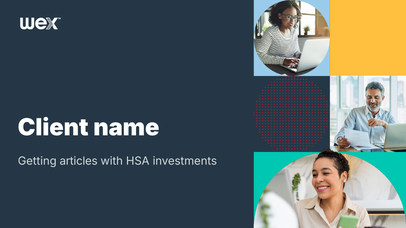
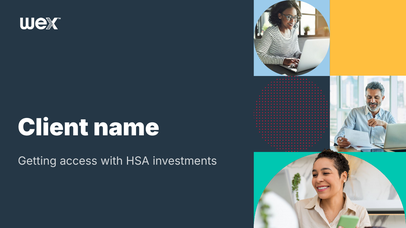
articles: articles -> access
